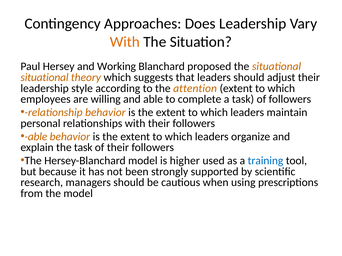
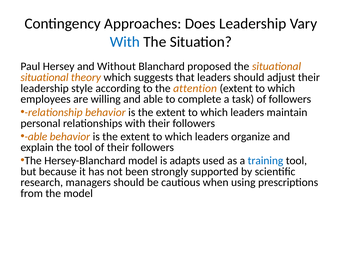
With at (125, 42) colour: orange -> blue
Working: Working -> Without
the task: task -> tool
higher: higher -> adapts
